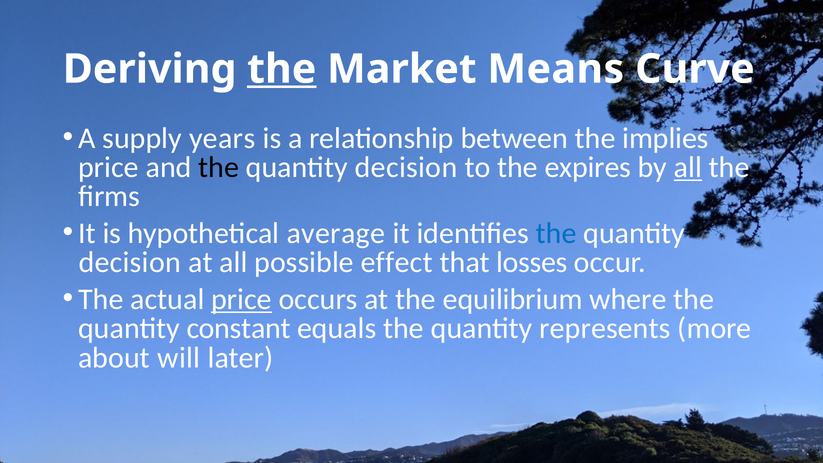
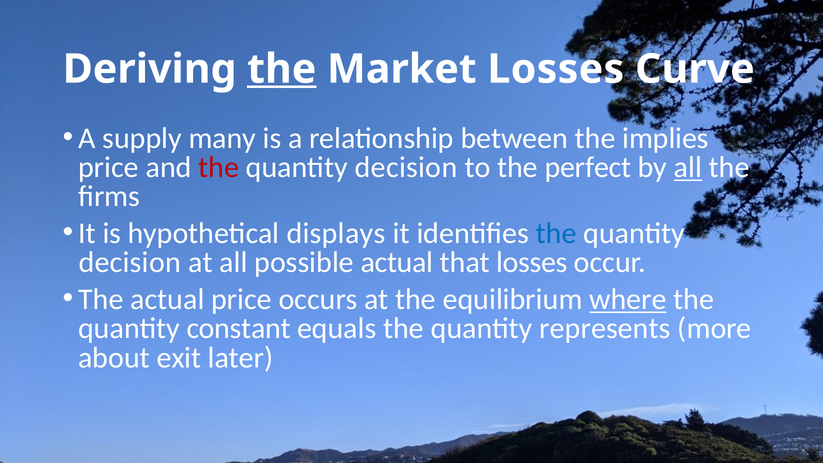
Market Means: Means -> Losses
years: years -> many
the at (219, 167) colour: black -> red
expires: expires -> perfect
average: average -> displays
possible effect: effect -> actual
price at (242, 299) underline: present -> none
where underline: none -> present
will: will -> exit
